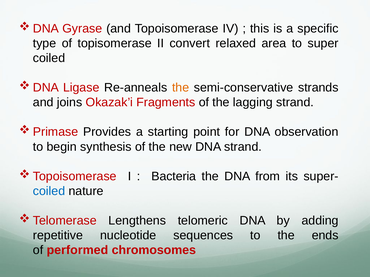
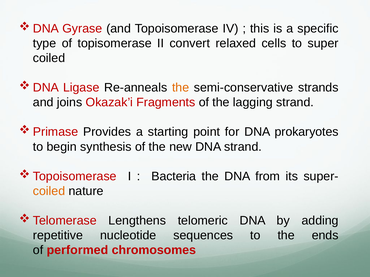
area: area -> cells
observation: observation -> prokaryotes
coiled at (49, 191) colour: blue -> orange
